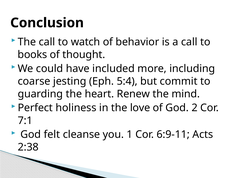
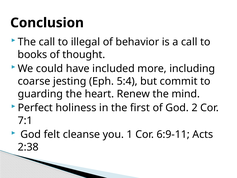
watch: watch -> illegal
love: love -> first
